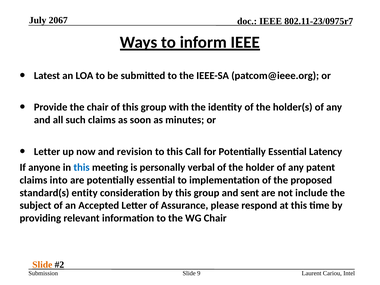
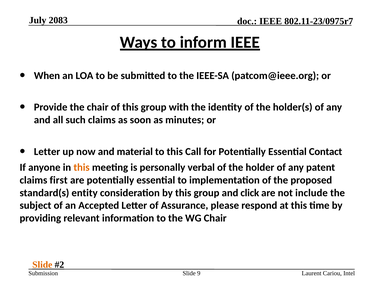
2067: 2067 -> 2083
Latest: Latest -> When
revision: revision -> material
Latency: Latency -> Contact
this at (82, 167) colour: blue -> orange
into: into -> first
sent: sent -> click
